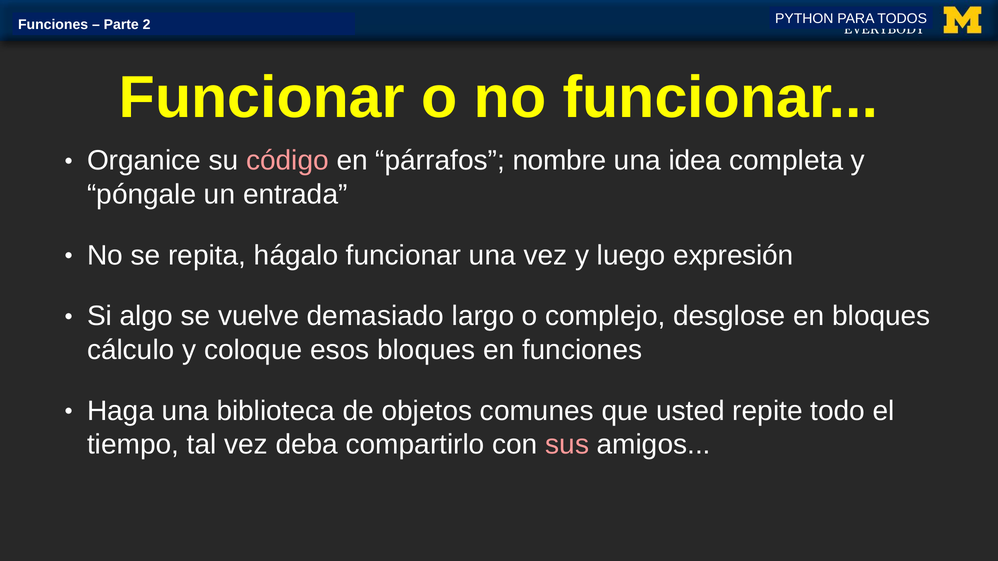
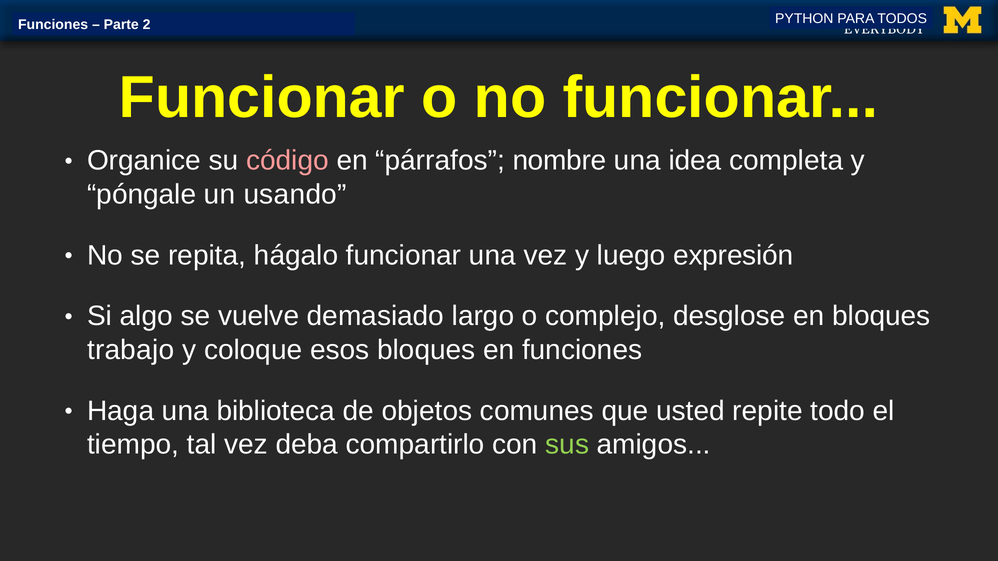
entrada: entrada -> usando
cálculo: cálculo -> trabajo
sus colour: pink -> light green
